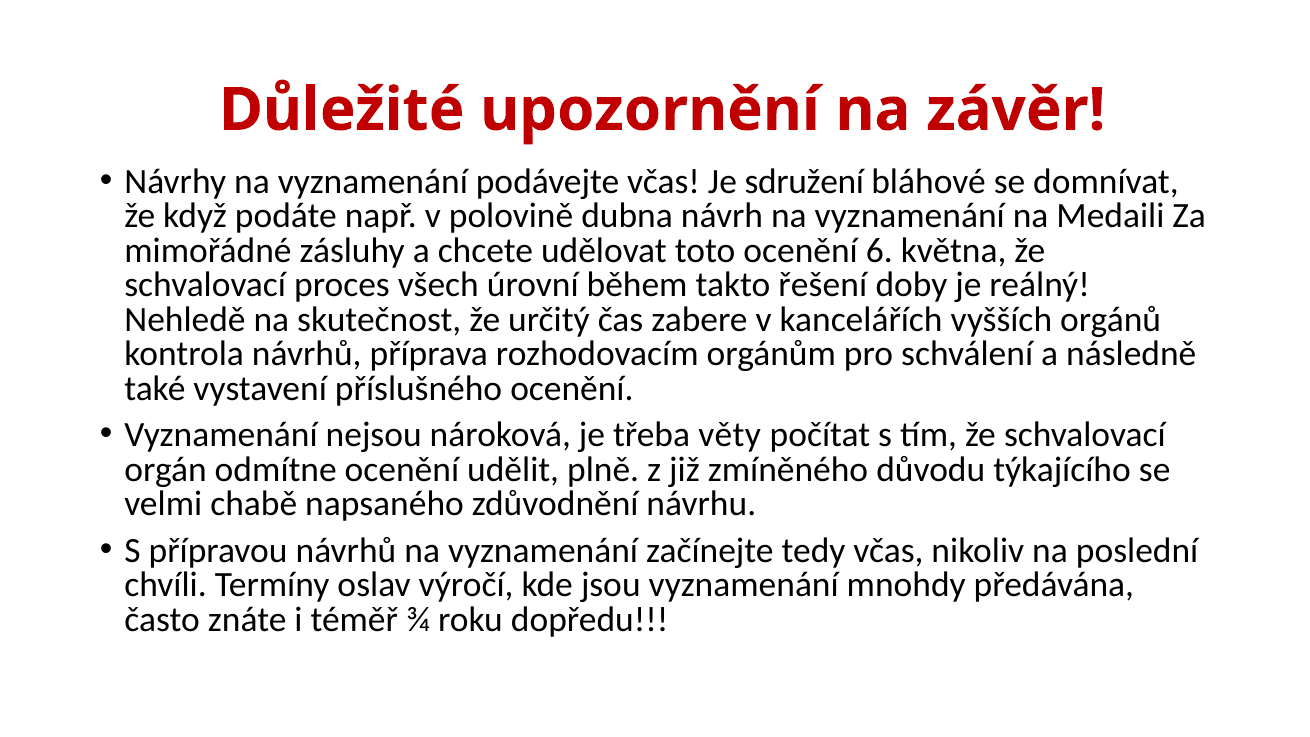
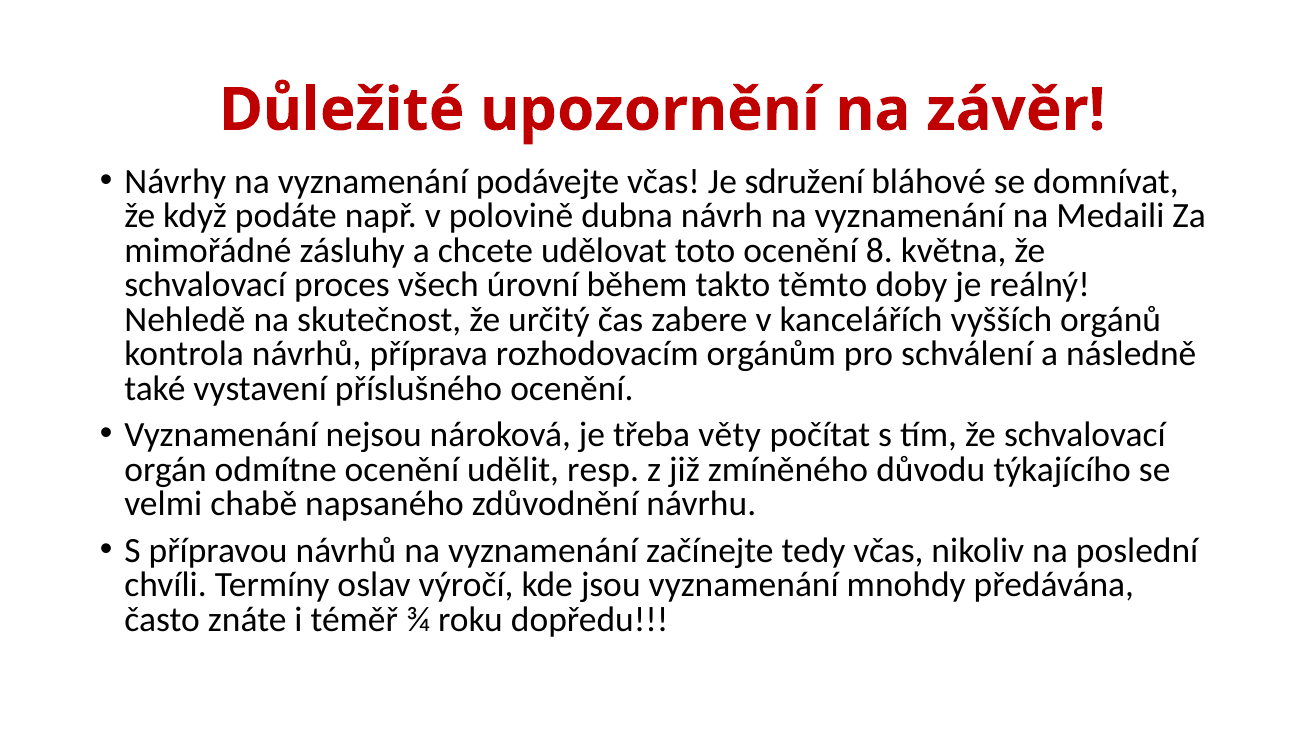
6: 6 -> 8
řešení: řešení -> těmto
plně: plně -> resp
